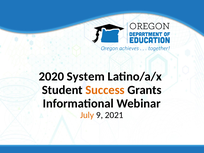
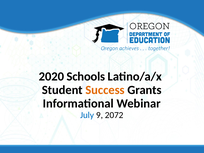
System: System -> Schools
July colour: orange -> blue
2021: 2021 -> 2072
